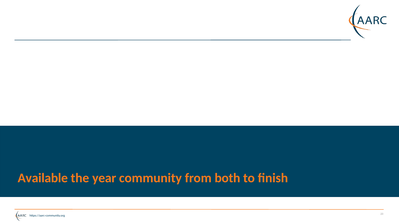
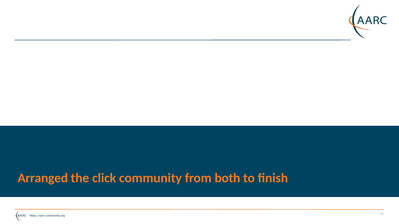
Available: Available -> Arranged
year: year -> click
